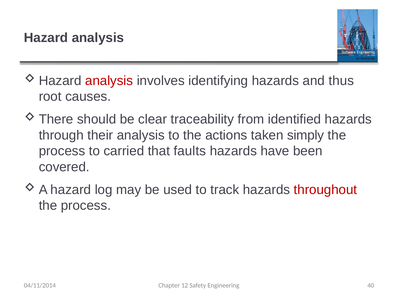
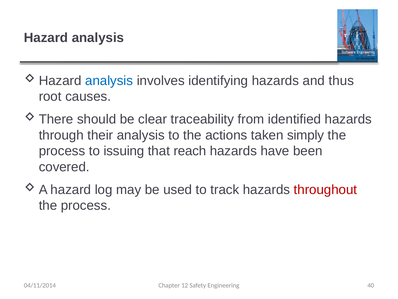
analysis at (109, 81) colour: red -> blue
carried: carried -> issuing
faults: faults -> reach
